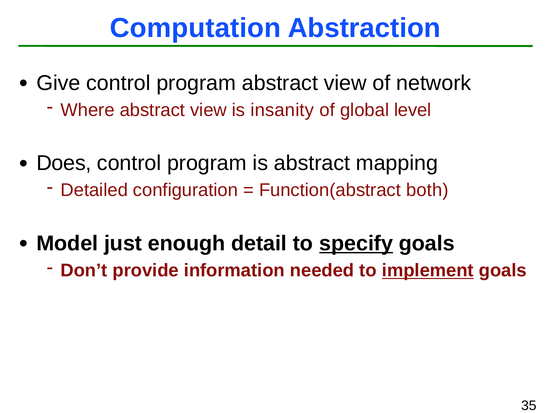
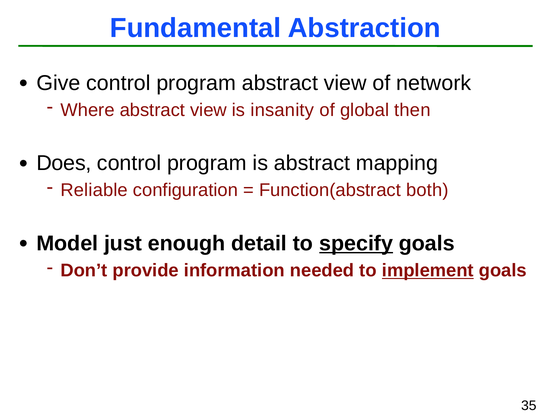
Computation: Computation -> Fundamental
level: level -> then
Detailed: Detailed -> Reliable
